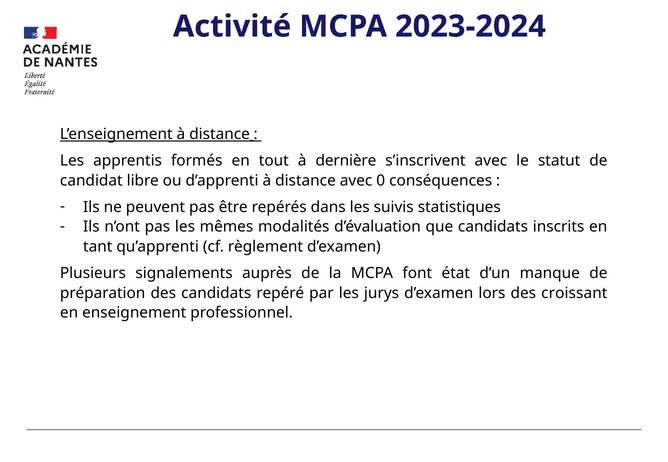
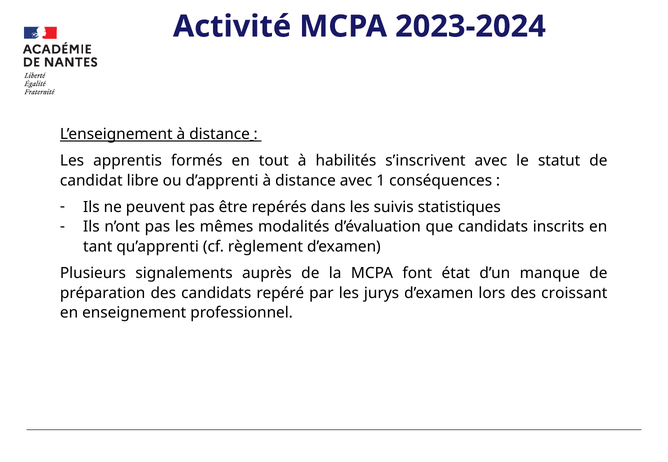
dernière: dernière -> habilités
0: 0 -> 1
